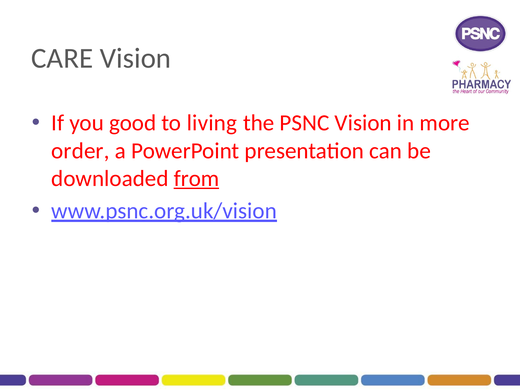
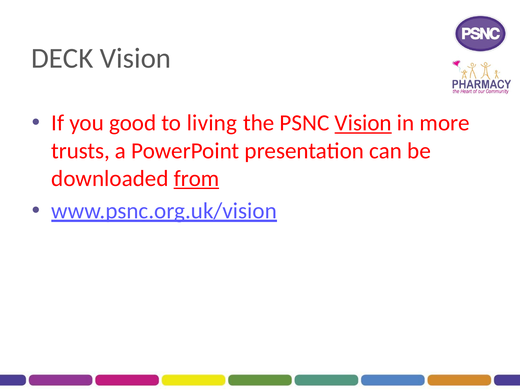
CARE: CARE -> DECK
Vision at (363, 123) underline: none -> present
order: order -> trusts
